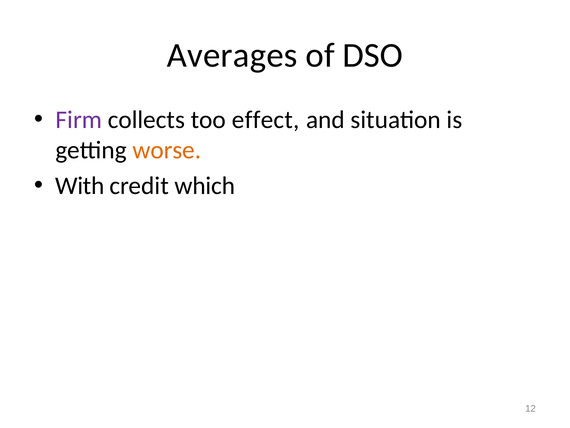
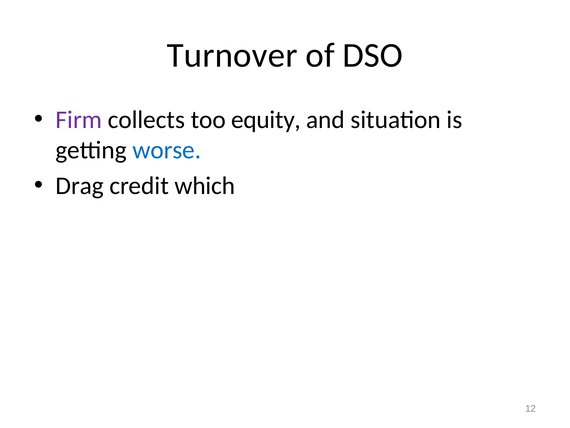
Averages: Averages -> Turnover
effect: effect -> equity
worse colour: orange -> blue
With: With -> Drag
